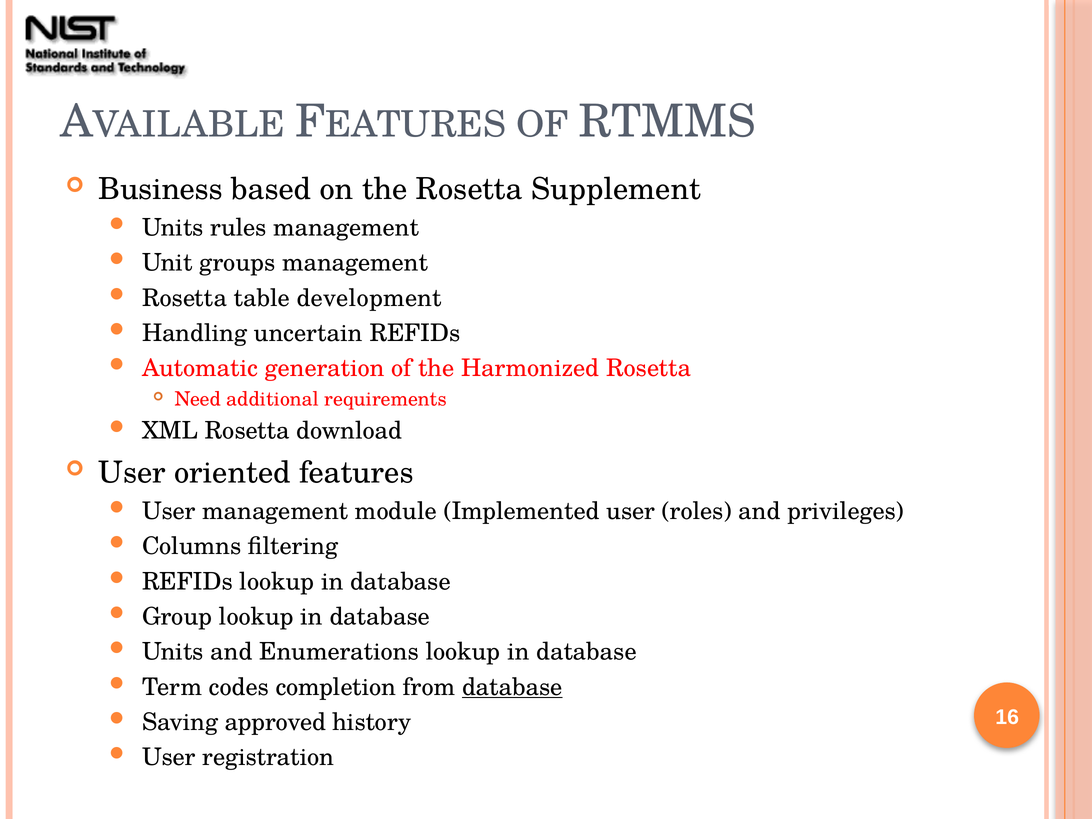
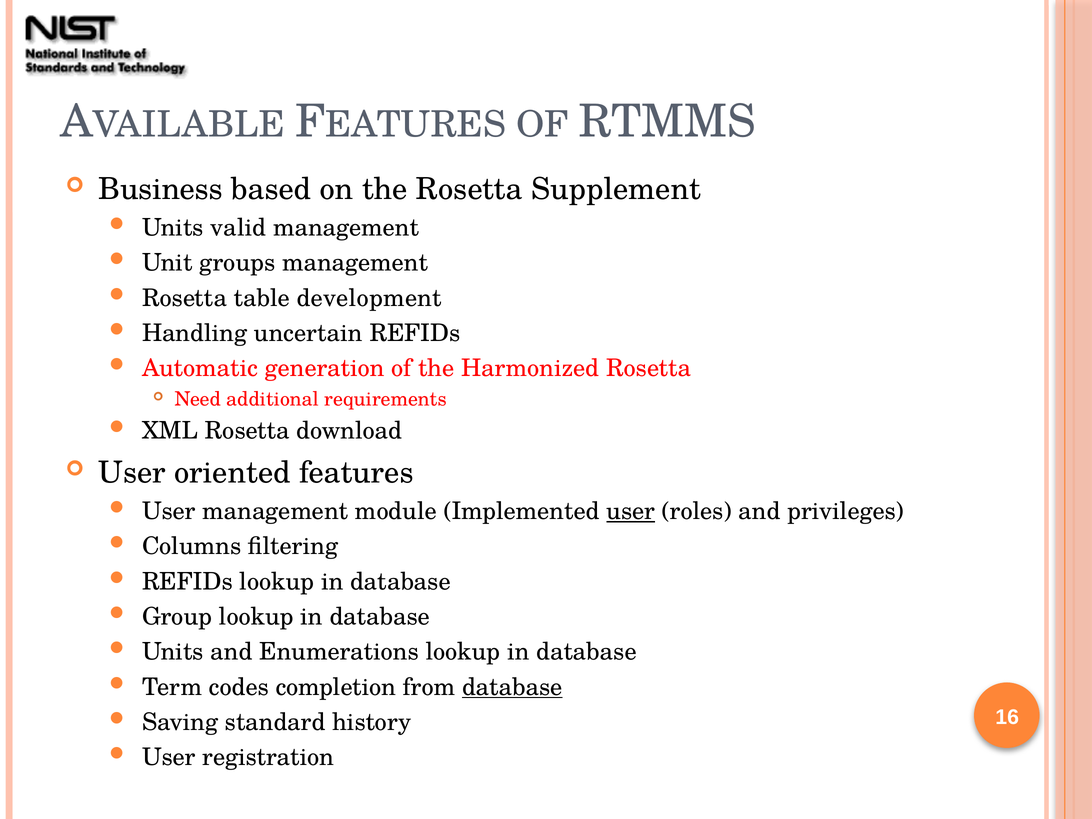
rules: rules -> valid
user at (631, 511) underline: none -> present
approved: approved -> standard
